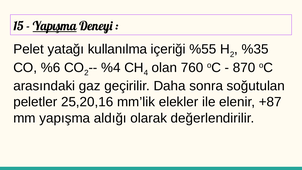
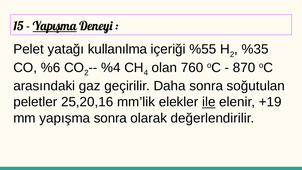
ile underline: none -> present
+87: +87 -> +19
yapışma aldığı: aldığı -> sonra
